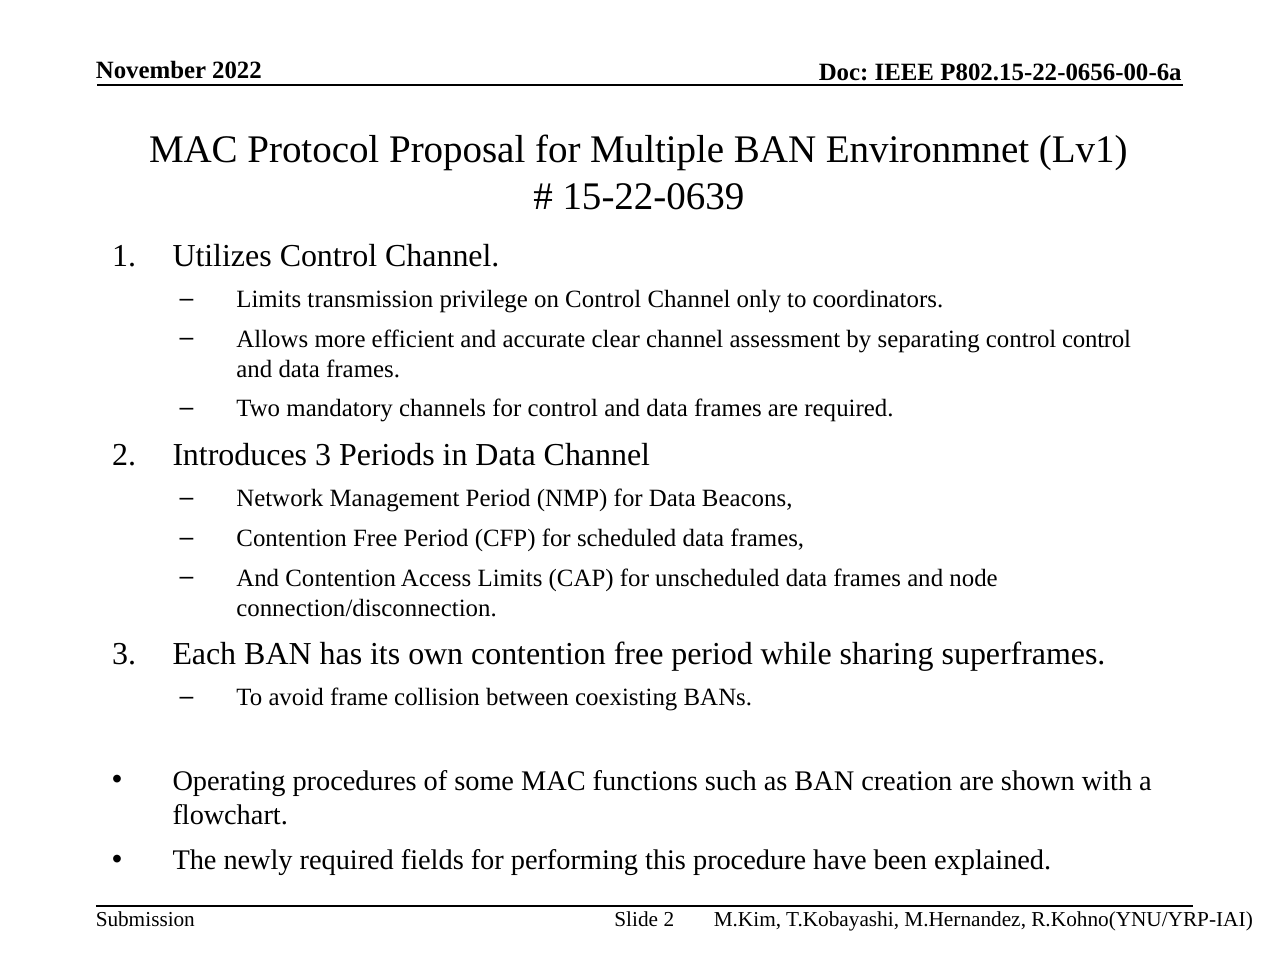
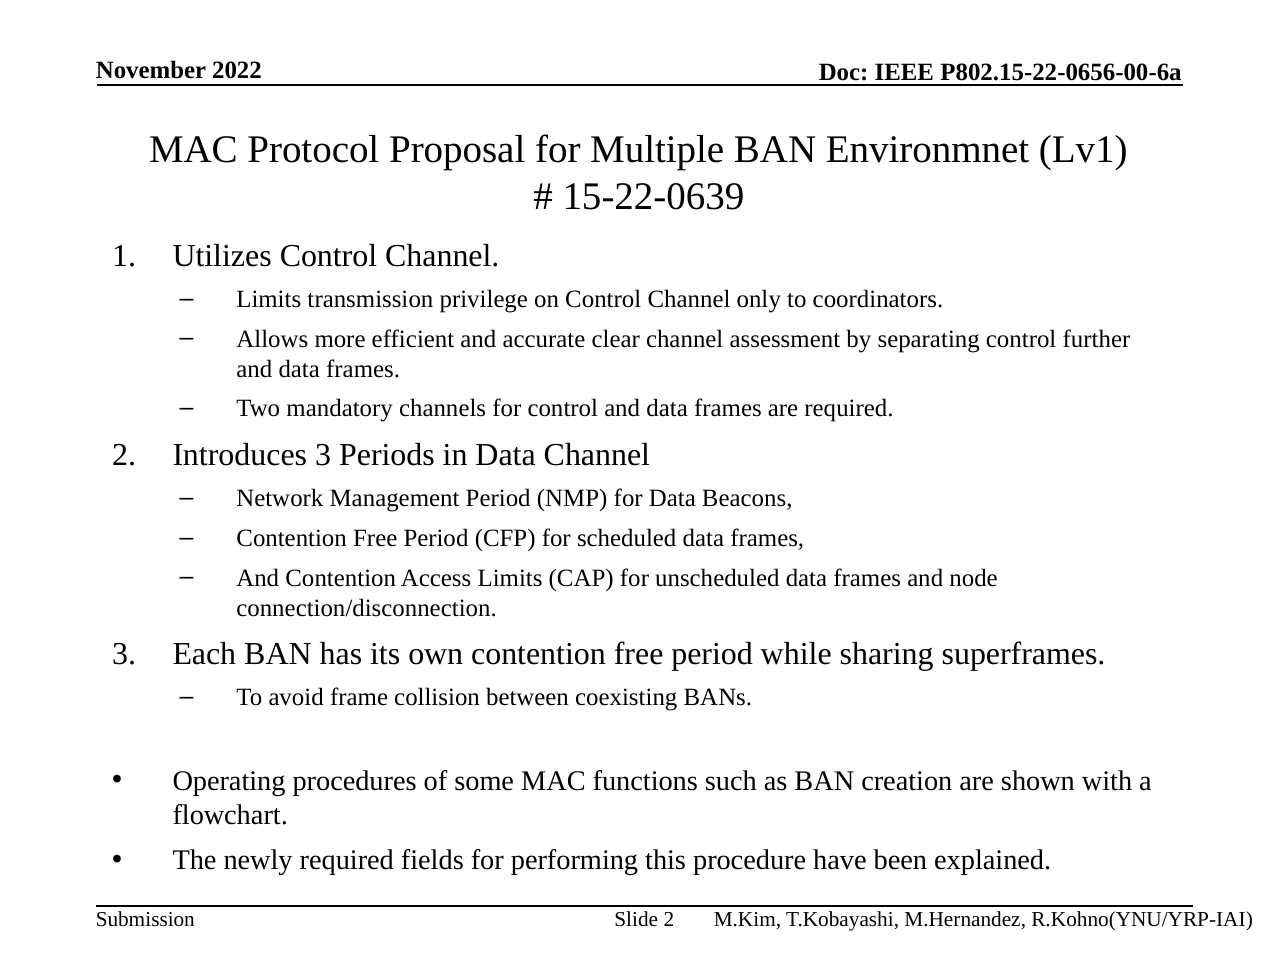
control control: control -> further
